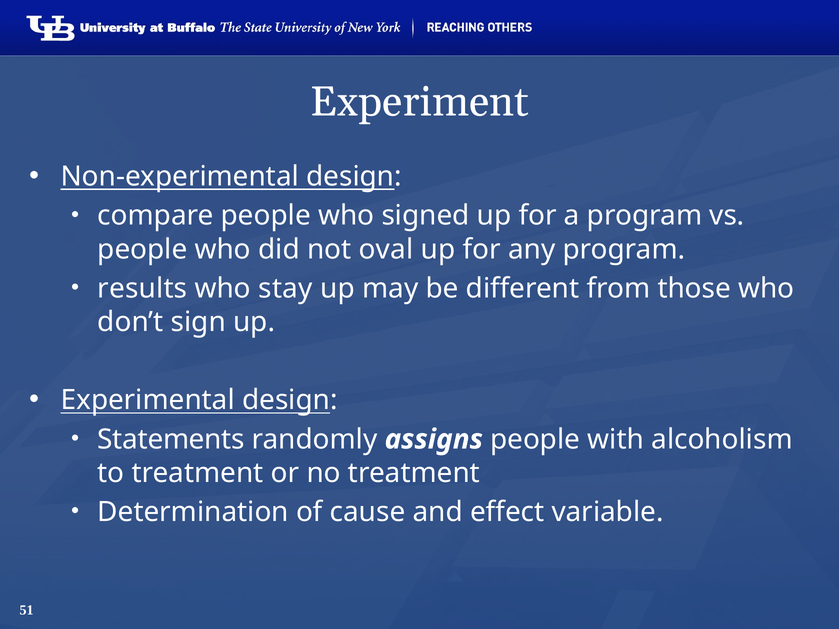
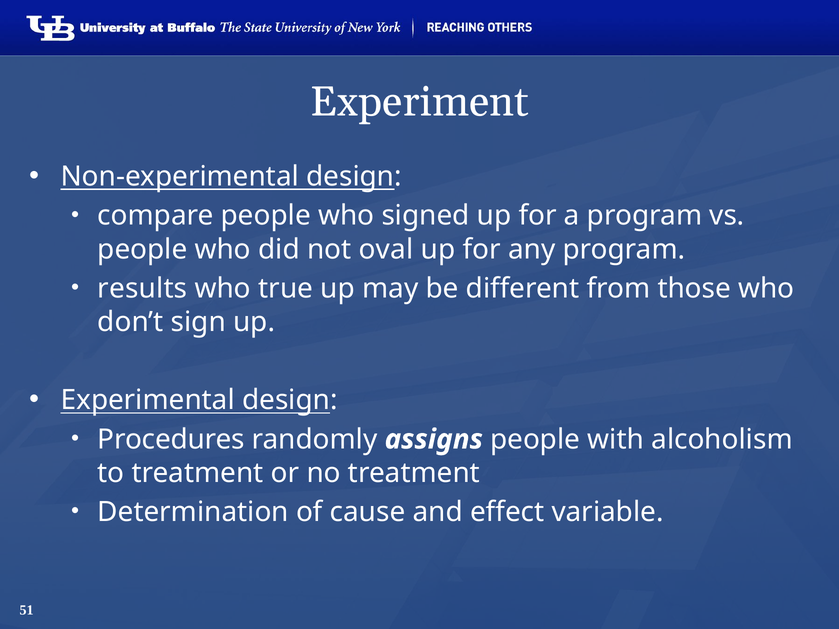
stay: stay -> true
Statements: Statements -> Procedures
